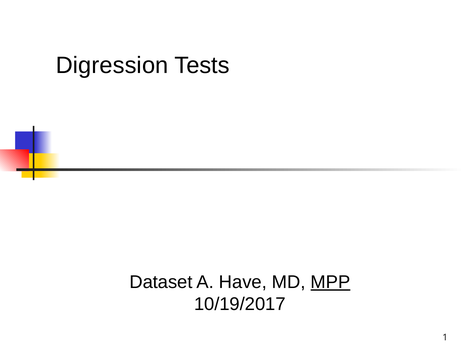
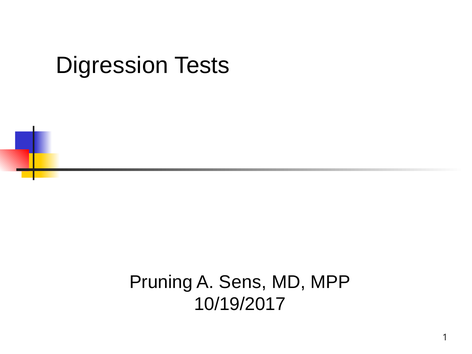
Dataset: Dataset -> Pruning
Have: Have -> Sens
MPP underline: present -> none
